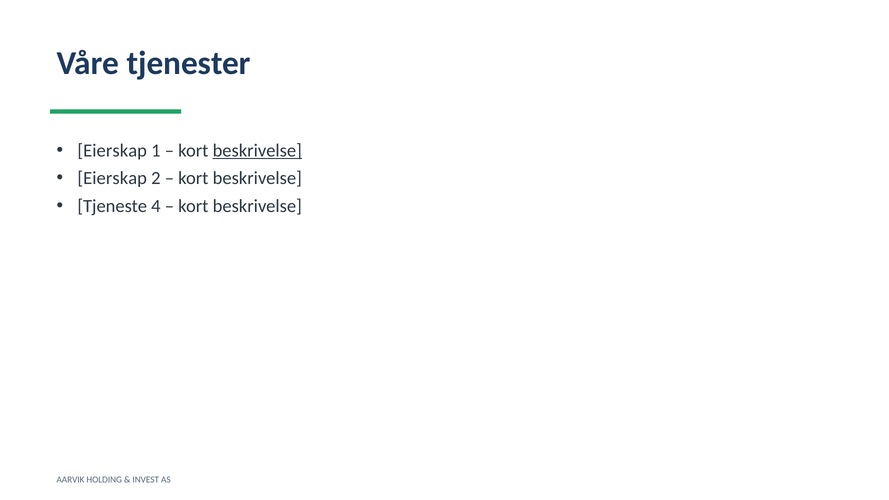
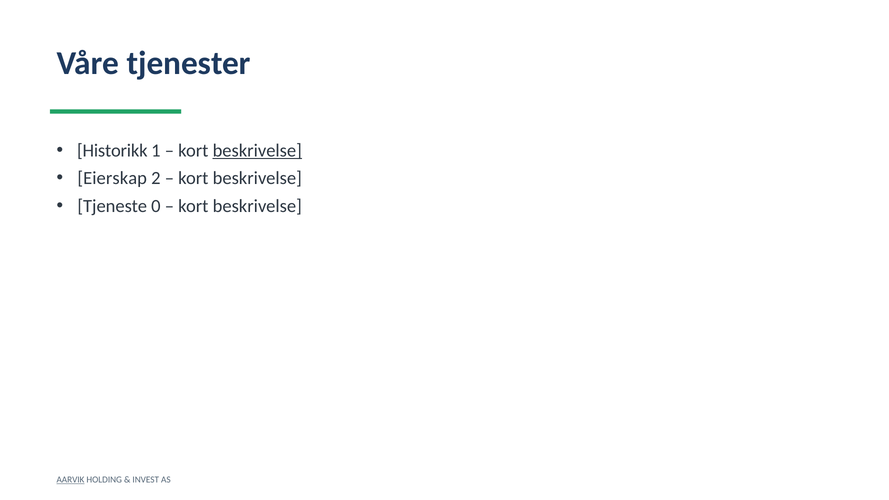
Eierskap at (112, 151): Eierskap -> Historikk
4: 4 -> 0
AARVIK underline: none -> present
